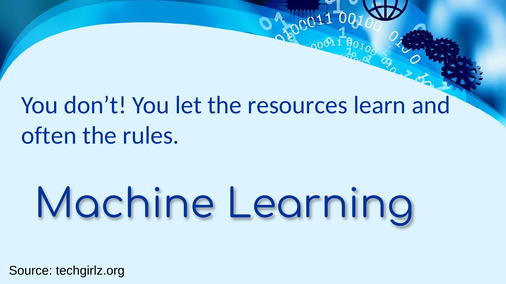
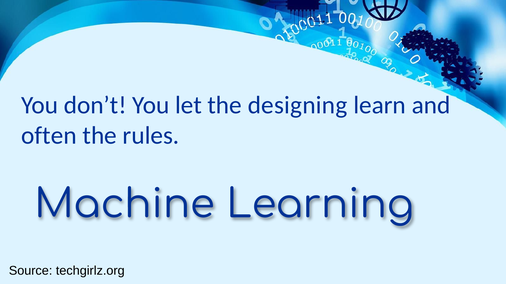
resources: resources -> designing
